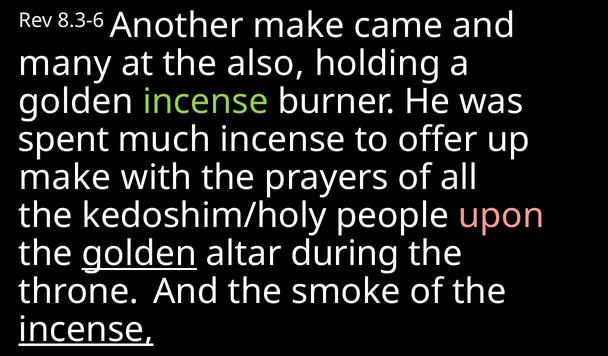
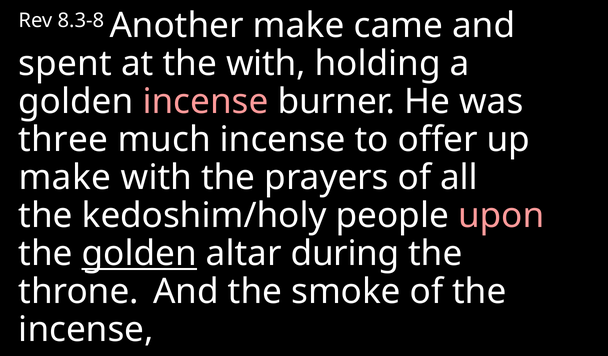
8.3-6: 8.3-6 -> 8.3-8
many: many -> spent
the also: also -> with
incense at (206, 102) colour: light green -> pink
spent: spent -> three
incense at (86, 330) underline: present -> none
